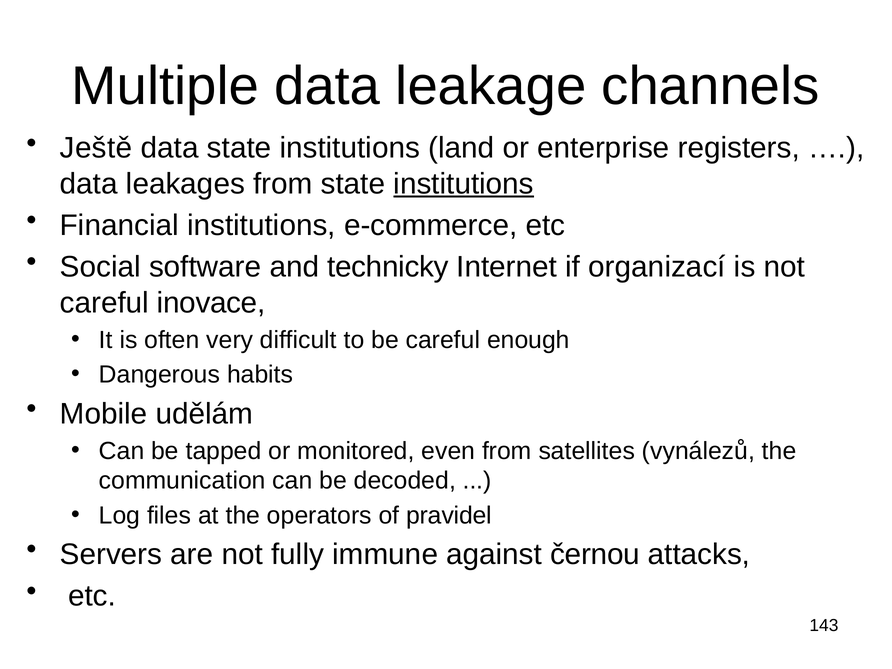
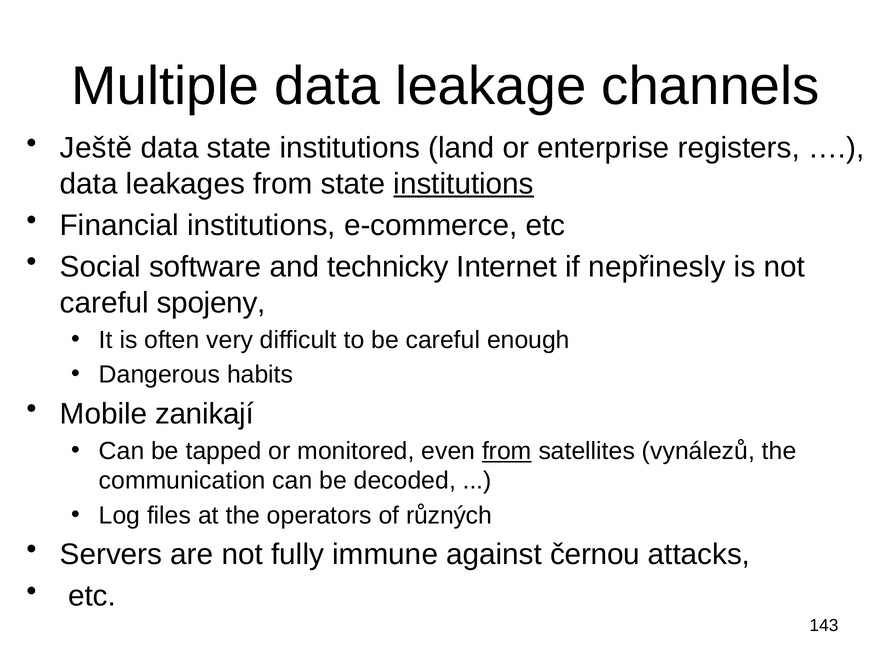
organizací: organizací -> nepřinesly
inovace: inovace -> spojeny
udělám: udělám -> zanikají
from at (507, 451) underline: none -> present
pravidel: pravidel -> různých
